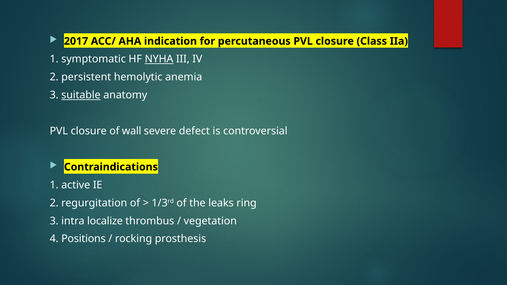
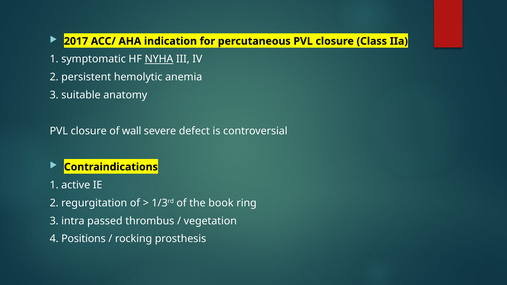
suitable underline: present -> none
leaks: leaks -> book
localize: localize -> passed
